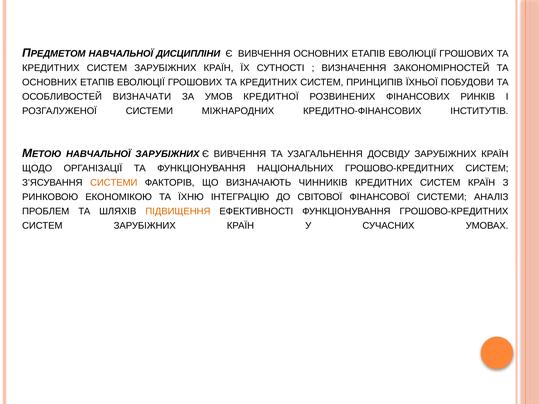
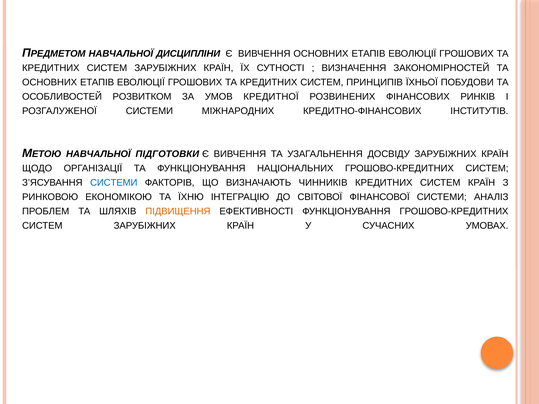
ВИЗНАЧАТИ: ВИЗНАЧАТИ -> РОЗВИТКОМ
НАВЧАЛЬНОЇ ЗАРУБІЖНИХ: ЗАРУБІЖНИХ -> ПІДГОТОВКИ
СИСТЕМИ at (114, 183) colour: orange -> blue
